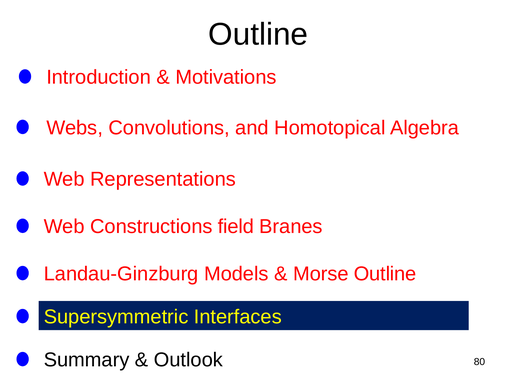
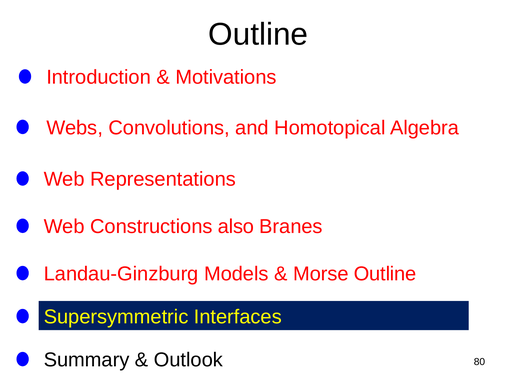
field: field -> also
